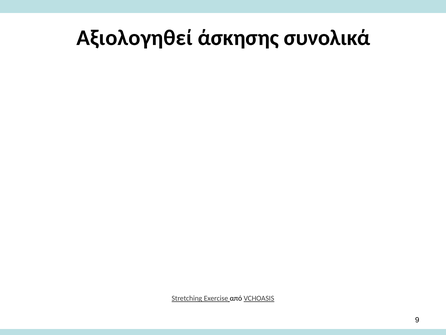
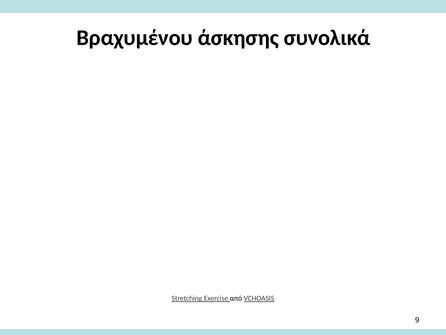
Αξιολογηθεί: Αξιολογηθεί -> Βραχυμένου
